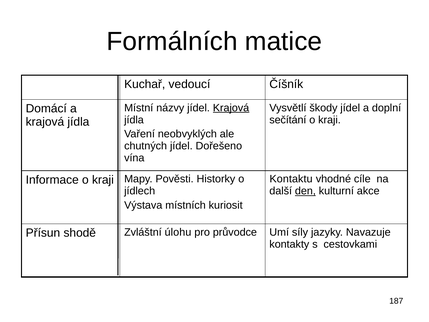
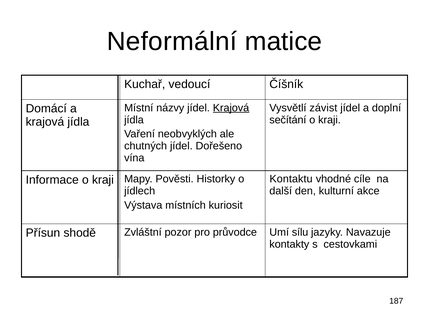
Formálních: Formálních -> Neformální
škody: škody -> závist
den underline: present -> none
úlohu: úlohu -> pozor
síly: síly -> sílu
